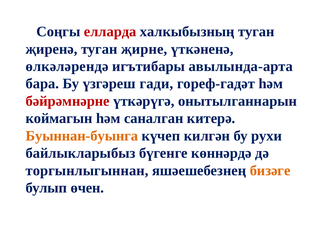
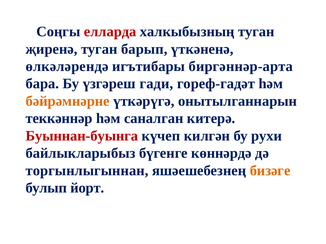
җирне: җирне -> барып
авылында-арта: авылында-арта -> биргәннәр-арта
бәйрәмнәрне colour: red -> orange
коймагын: коймагын -> теккәннәр
Буыннан-буынга colour: orange -> red
өчен: өчен -> йорт
